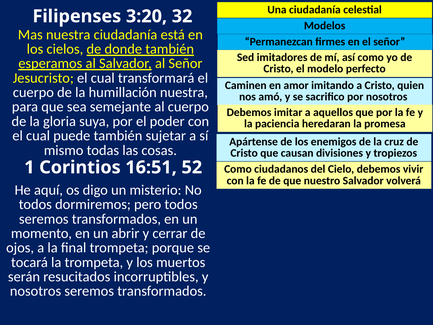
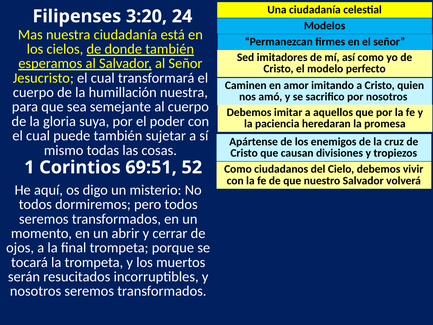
32: 32 -> 24
16:51: 16:51 -> 69:51
